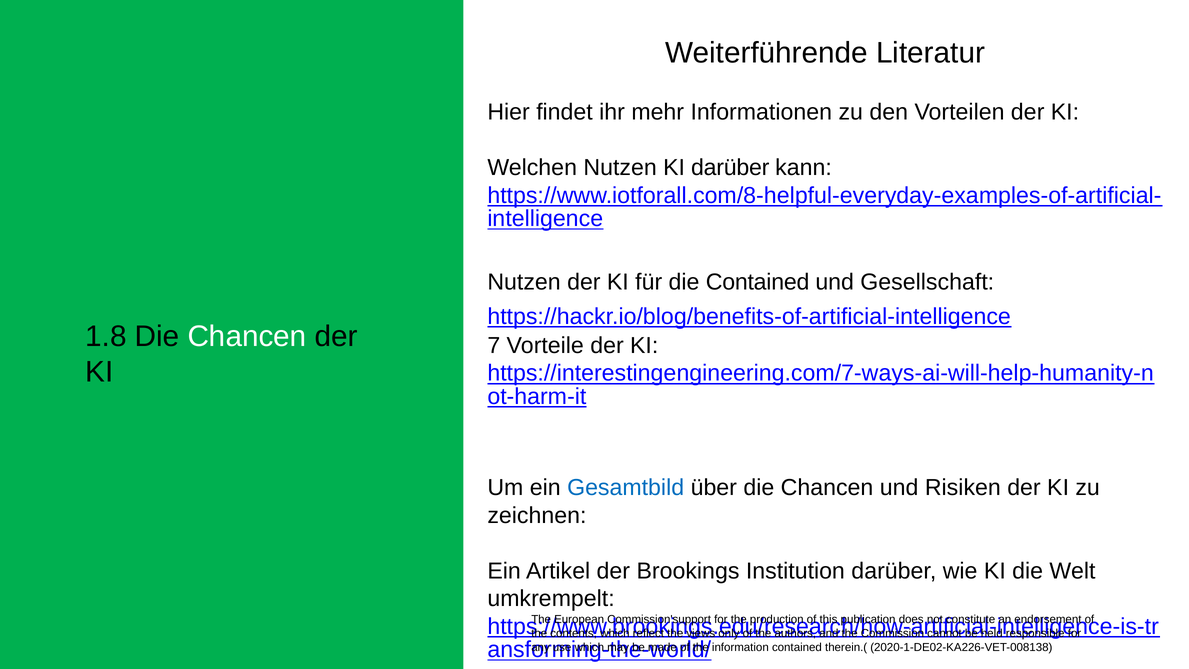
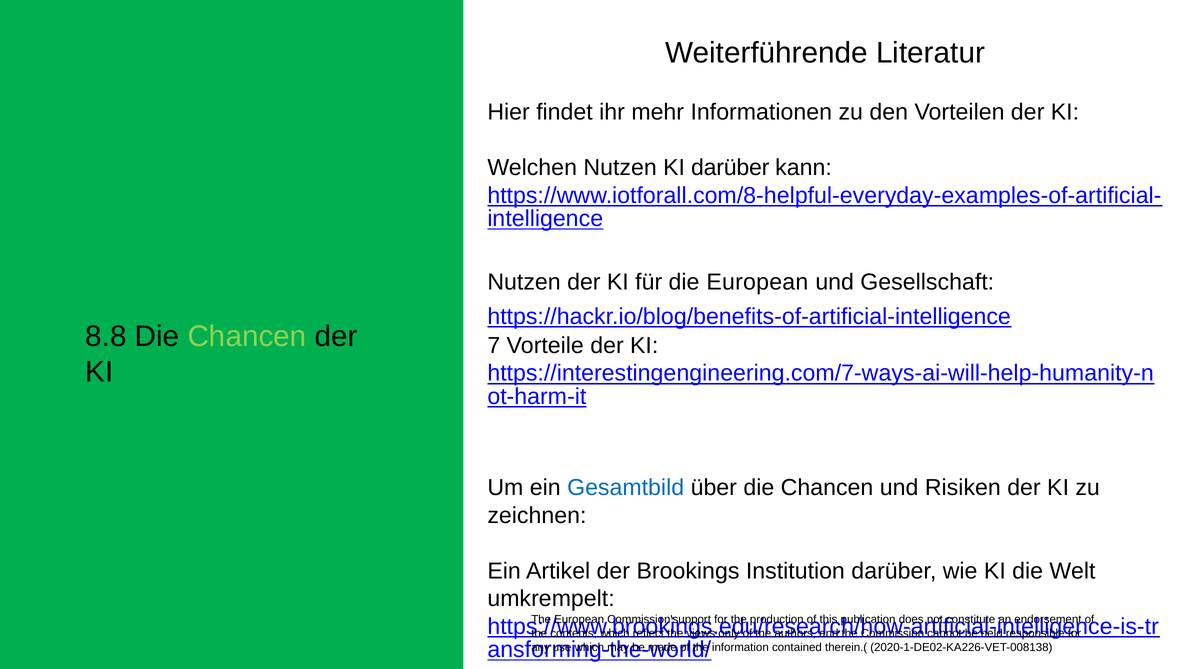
die Contained: Contained -> European
1.8: 1.8 -> 8.8
Chancen at (247, 336) colour: white -> light green
